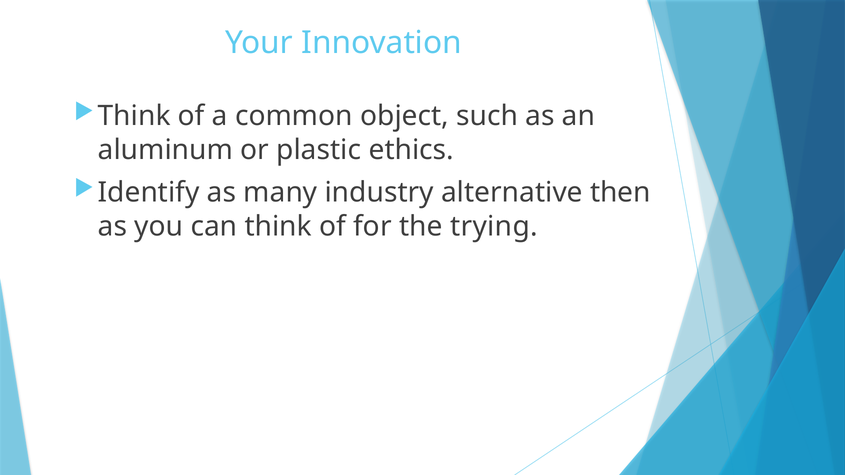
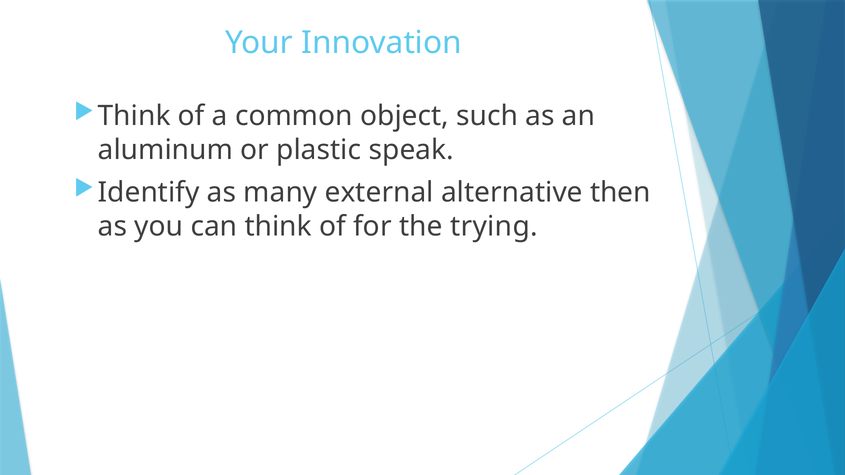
ethics: ethics -> speak
industry: industry -> external
